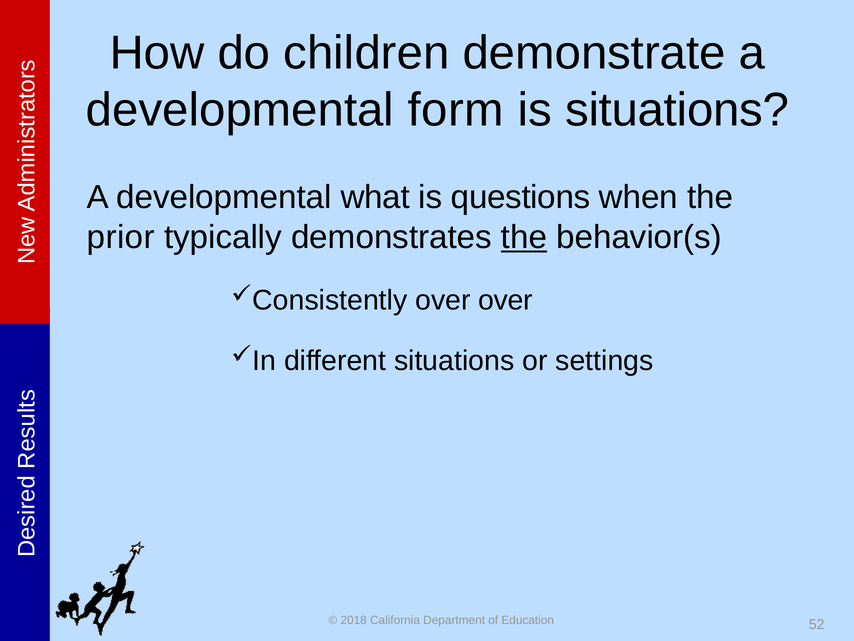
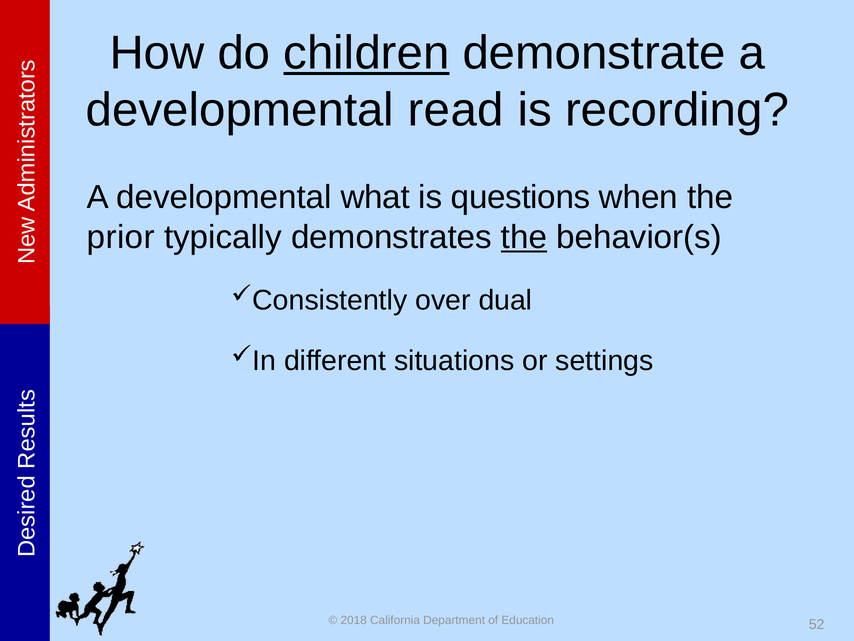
children underline: none -> present
form: form -> read
is situations: situations -> recording
over over: over -> dual
